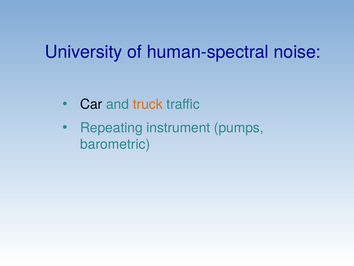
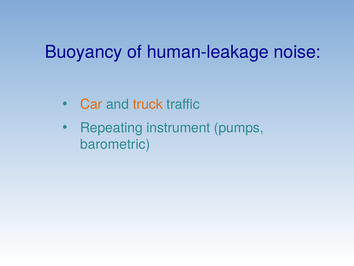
University: University -> Buoyancy
human-spectral: human-spectral -> human-leakage
Car colour: black -> orange
